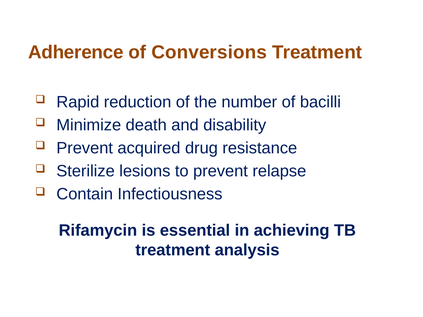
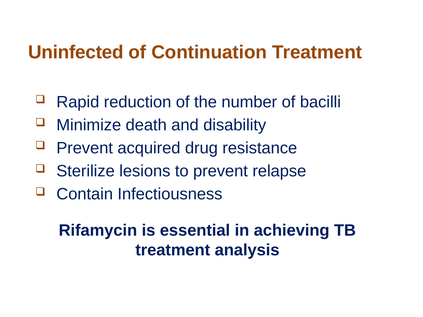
Adherence: Adherence -> Uninfected
Conversions: Conversions -> Continuation
